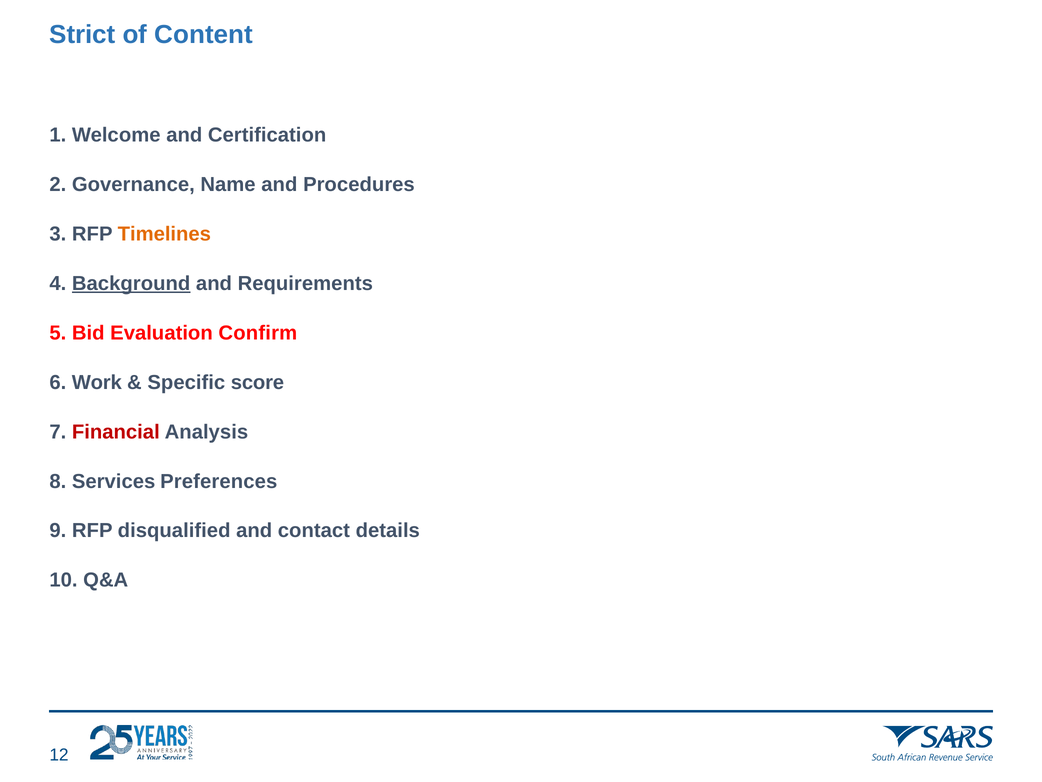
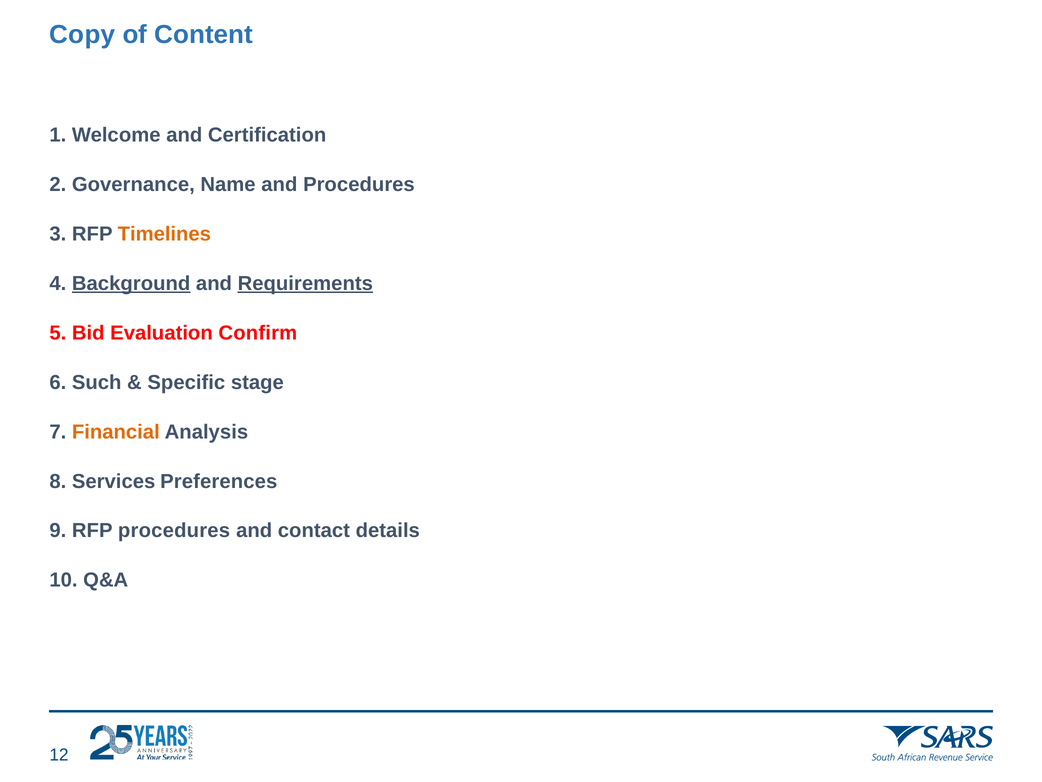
Strict: Strict -> Copy
Requirements underline: none -> present
Work: Work -> Such
score: score -> stage
Financial colour: red -> orange
RFP disqualified: disqualified -> procedures
